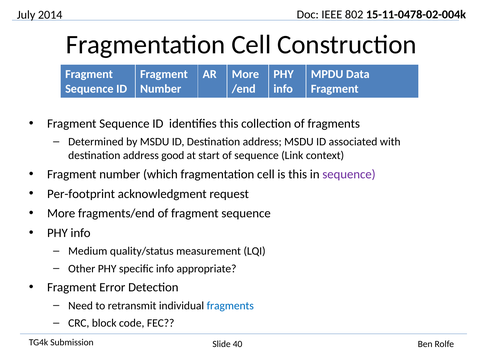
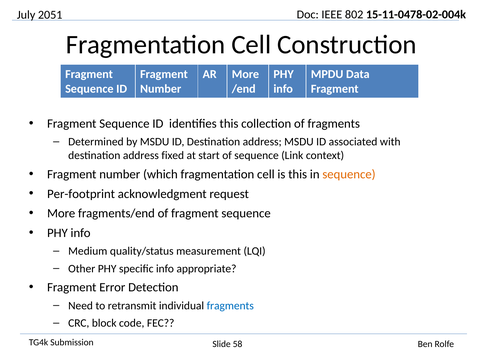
2014: 2014 -> 2051
good: good -> fixed
sequence at (349, 174) colour: purple -> orange
40: 40 -> 58
